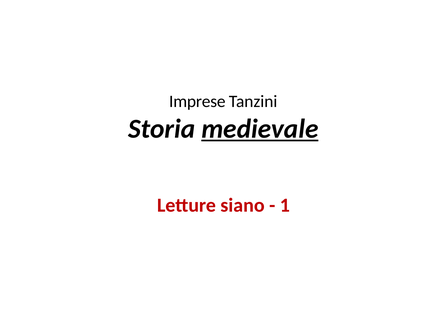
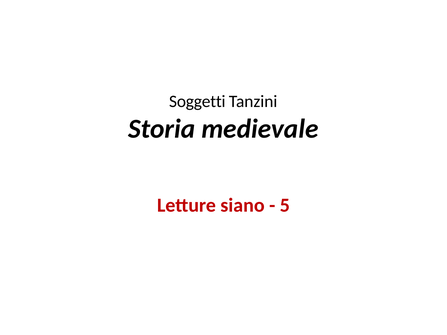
Imprese: Imprese -> Soggetti
medievale underline: present -> none
1: 1 -> 5
